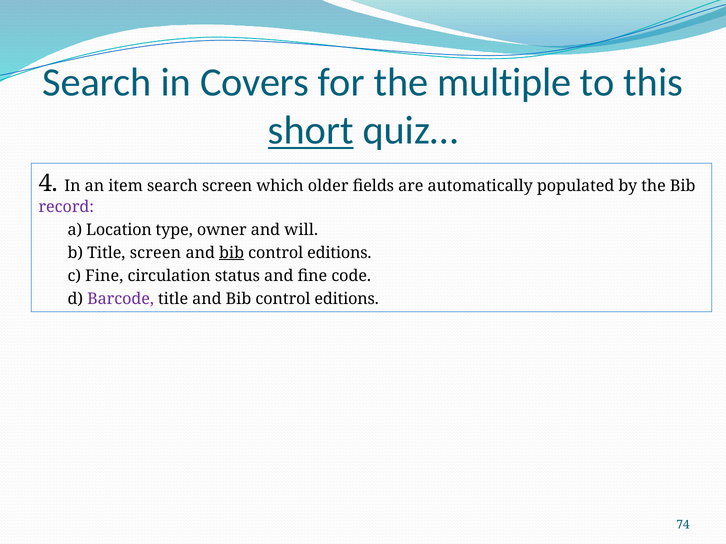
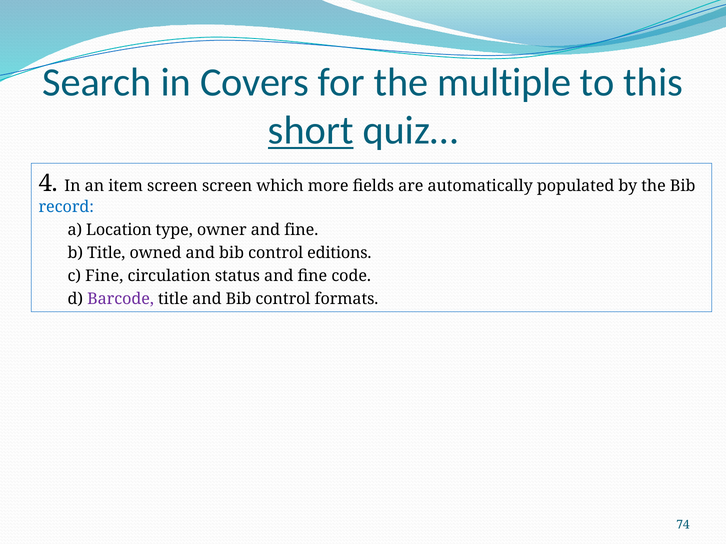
item search: search -> screen
older: older -> more
record colour: purple -> blue
owner and will: will -> fine
Title screen: screen -> owned
bib at (232, 253) underline: present -> none
editions at (347, 299): editions -> formats
